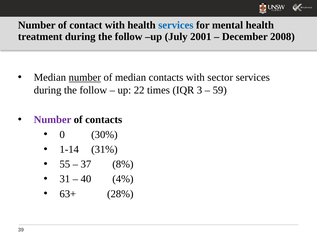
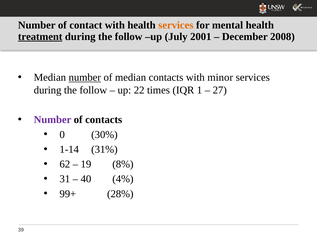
services at (176, 25) colour: blue -> orange
treatment underline: none -> present
sector: sector -> minor
3: 3 -> 1
59: 59 -> 27
55: 55 -> 62
37: 37 -> 19
63+: 63+ -> 99+
